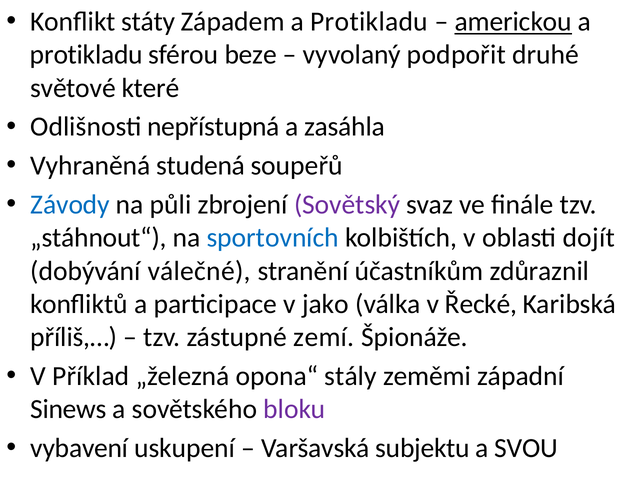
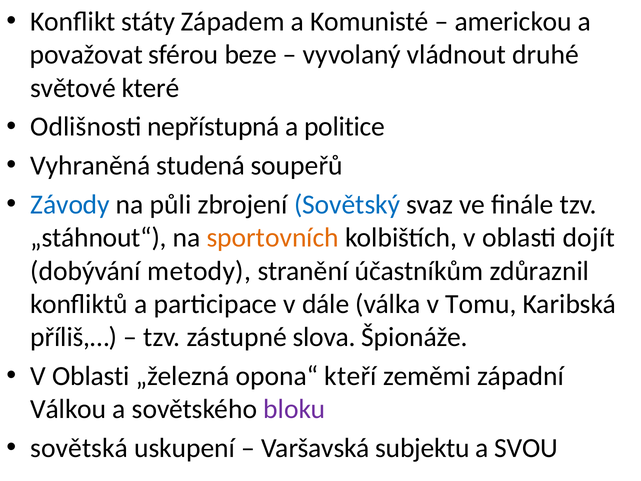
Západem a Protikladu: Protikladu -> Komunisté
americkou underline: present -> none
protikladu at (86, 55): protikladu -> považovat
podpořit: podpořit -> vládnout
zasáhla: zasáhla -> politice
Sovětský colour: purple -> blue
sportovních colour: blue -> orange
válečné: válečné -> metody
jako: jako -> dále
Řecké: Řecké -> Tomu
zemí: zemí -> slova
Příklad at (91, 376): Příklad -> Oblasti
stály: stály -> kteří
Sinews: Sinews -> Válkou
vybavení: vybavení -> sovětská
